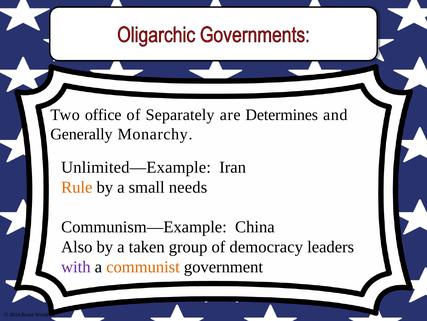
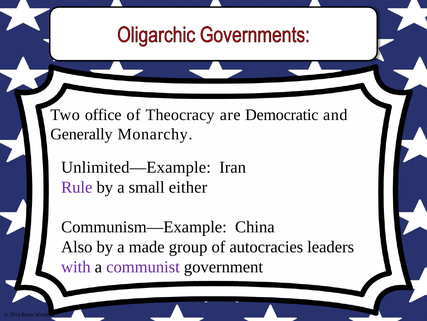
Separately: Separately -> Theocracy
Determines: Determines -> Democratic
Rule colour: orange -> purple
needs: needs -> either
taken: taken -> made
democracy: democracy -> autocracies
communist colour: orange -> purple
